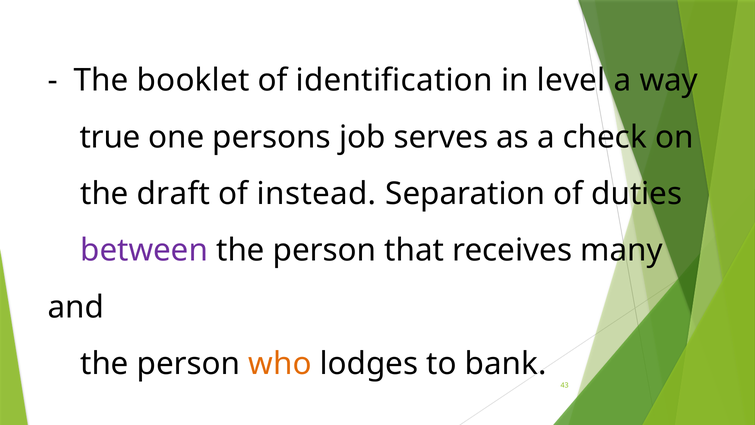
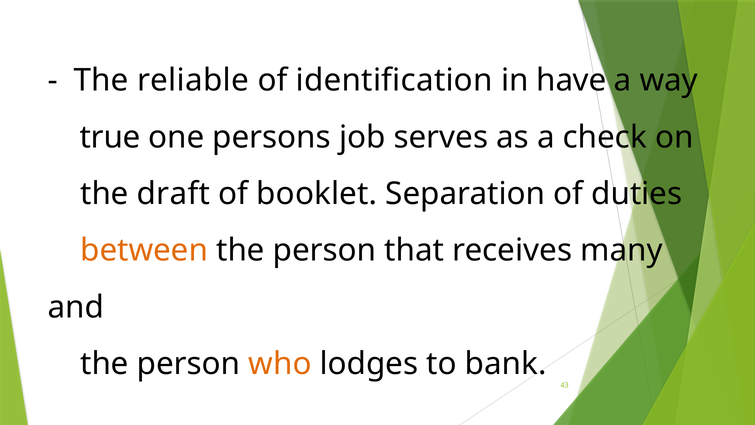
booklet: booklet -> reliable
level: level -> have
instead: instead -> booklet
between colour: purple -> orange
